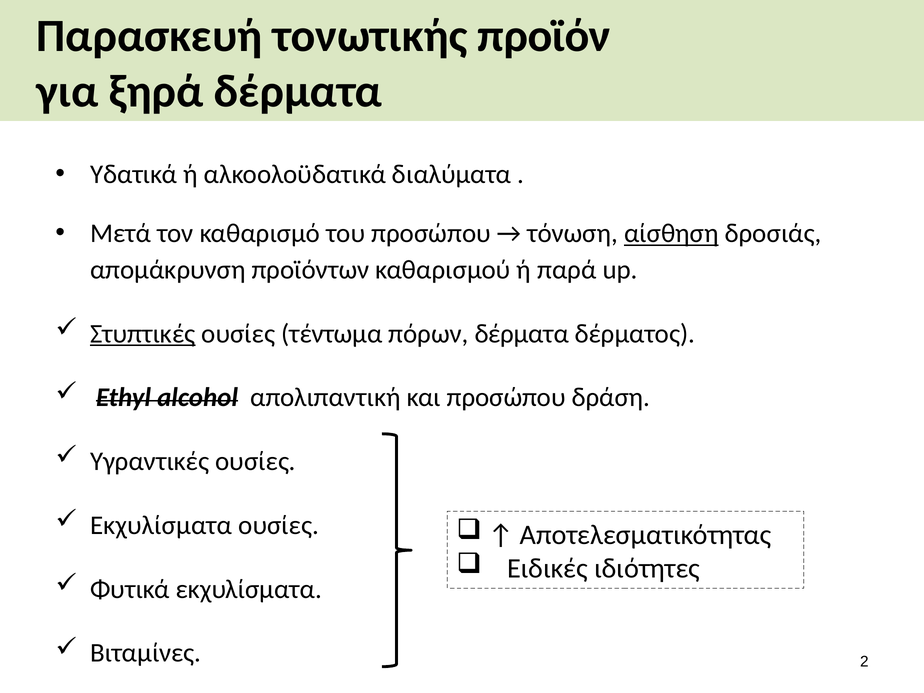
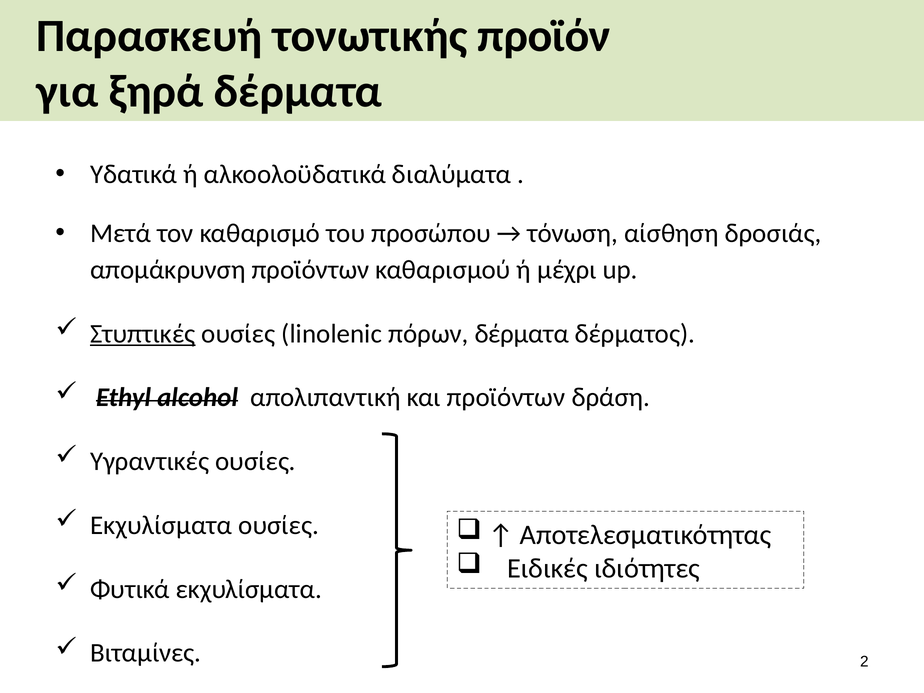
αίσθηση underline: present -> none
παρά: παρά -> μέχρι
τέντωμα: τέντωμα -> linolenic
και προσώπου: προσώπου -> προϊόντων
